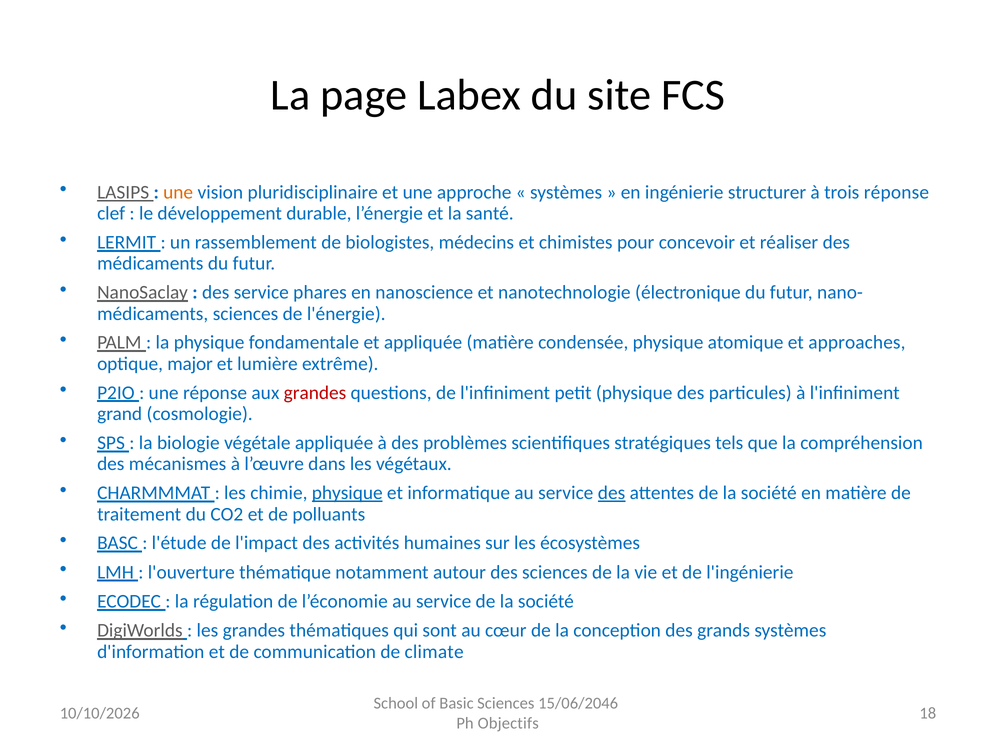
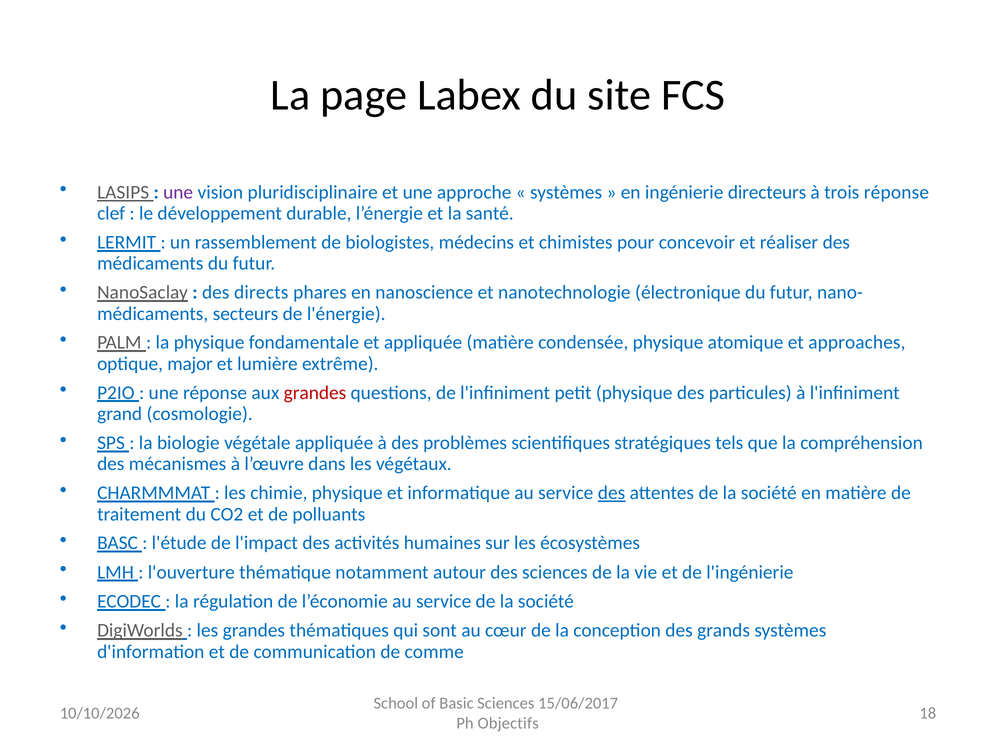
une at (178, 192) colour: orange -> purple
structurer: structurer -> directeurs
des service: service -> directs
médicaments sciences: sciences -> secteurs
physique at (347, 493) underline: present -> none
climate: climate -> comme
15/06/2046: 15/06/2046 -> 15/06/2017
